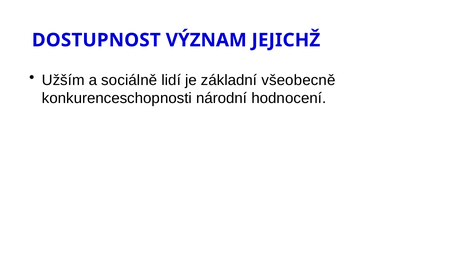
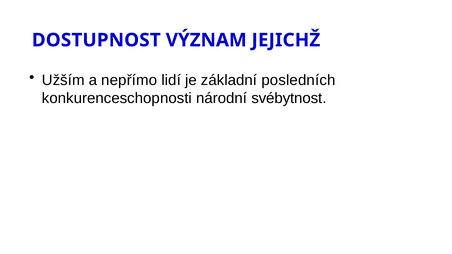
sociálně: sociálně -> nepřímo
všeobecně: všeobecně -> posledních
hodnocení: hodnocení -> svébytnost
